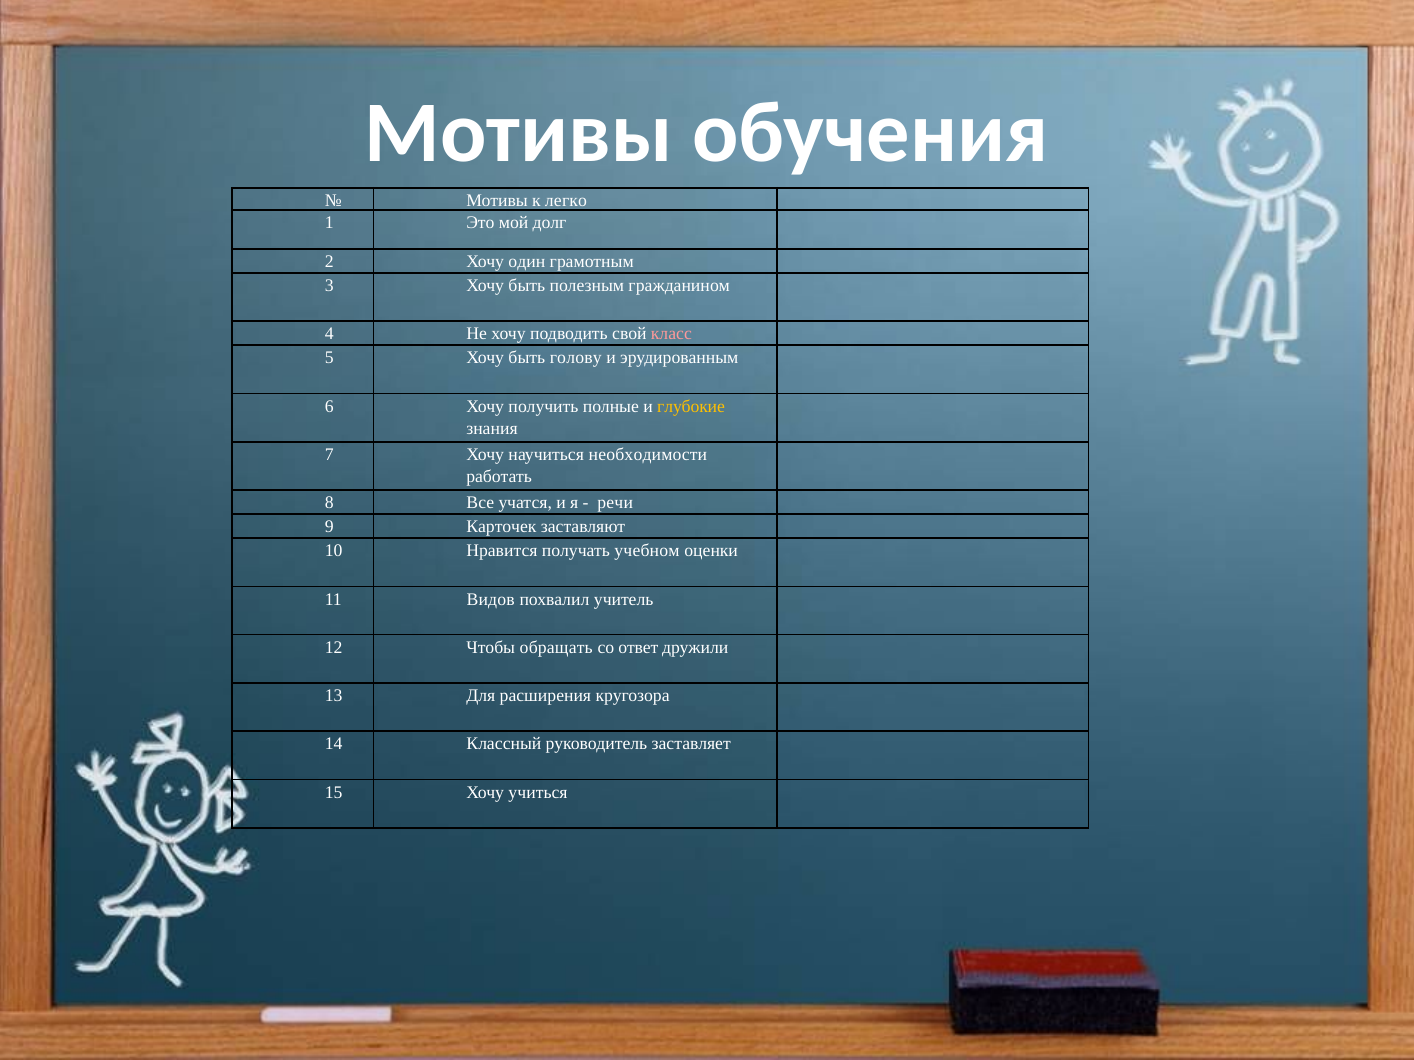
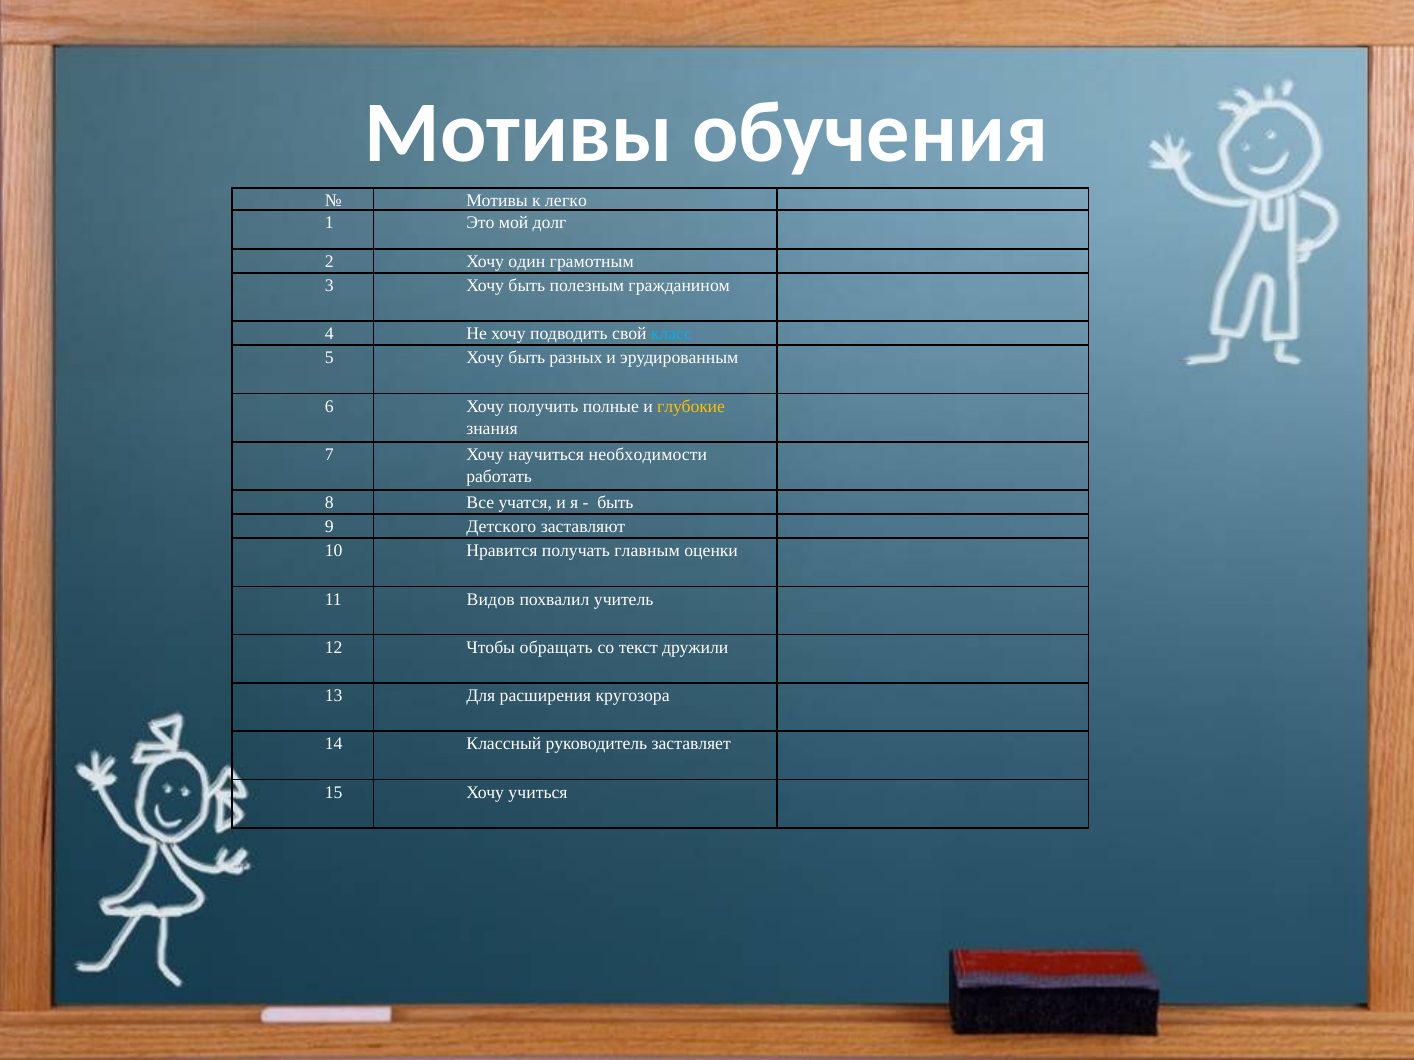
класс colour: pink -> light blue
голову: голову -> разных
речи at (615, 503): речи -> быть
Карточек: Карточек -> Детского
учебном: учебном -> главным
ответ: ответ -> текст
